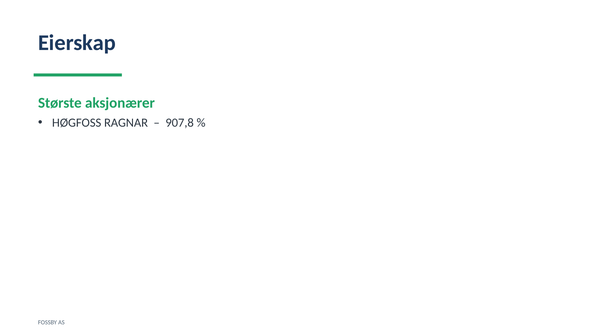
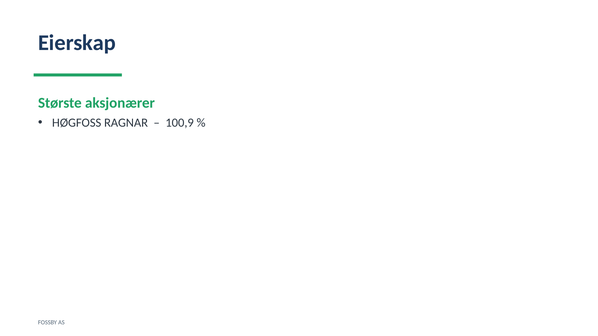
907,8: 907,8 -> 100,9
